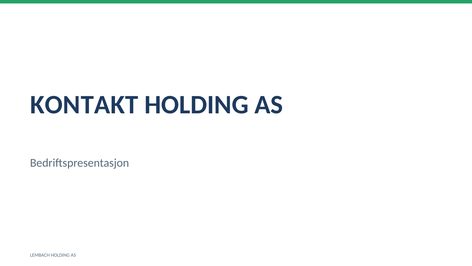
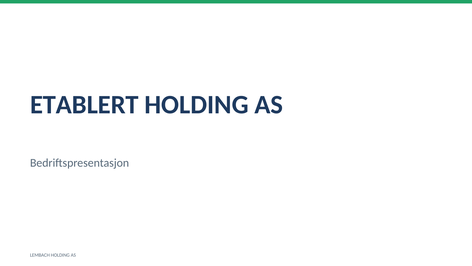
KONTAKT: KONTAKT -> ETABLERT
